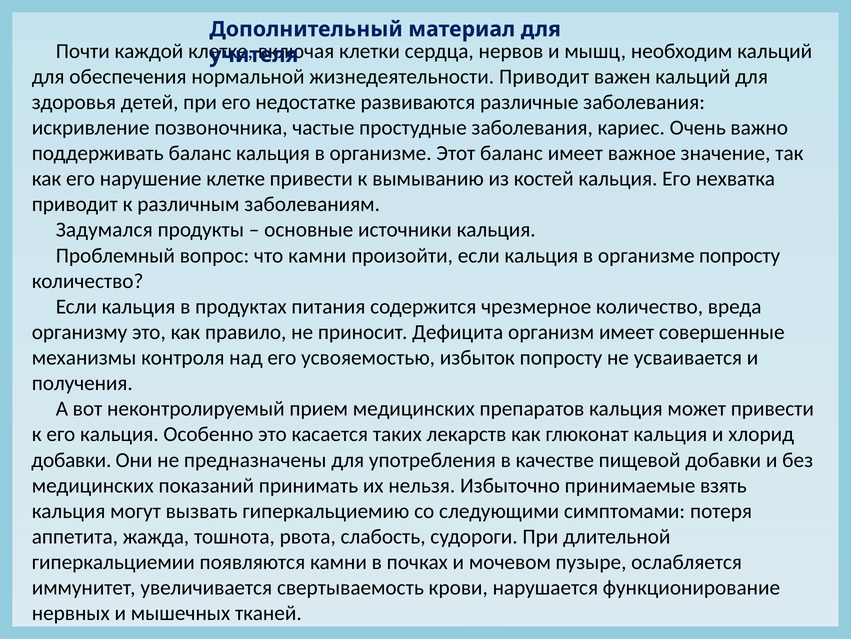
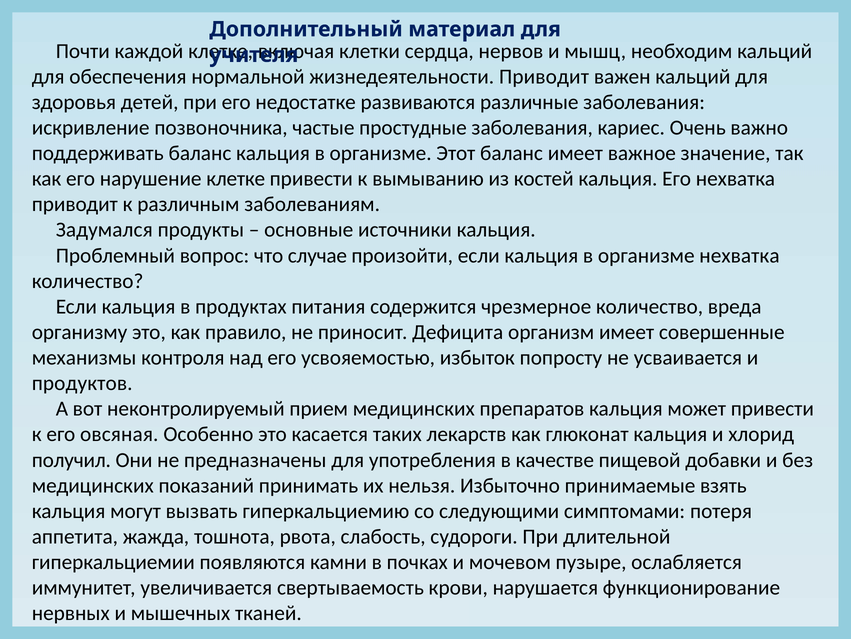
что камни: камни -> случае
организме попросту: попросту -> нехватка
получения: получения -> продуктов
его кальция: кальция -> овсяная
добавки at (71, 459): добавки -> получил
